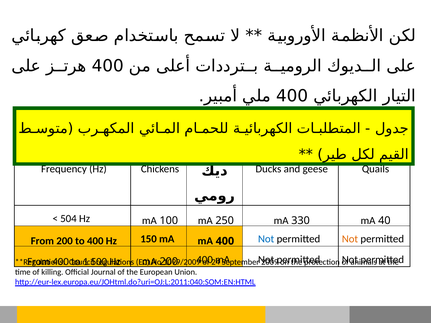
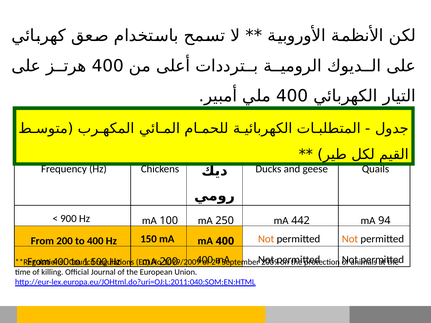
504: 504 -> 900
330: 330 -> 442
40: 40 -> 94
Not at (266, 239) colour: blue -> orange
